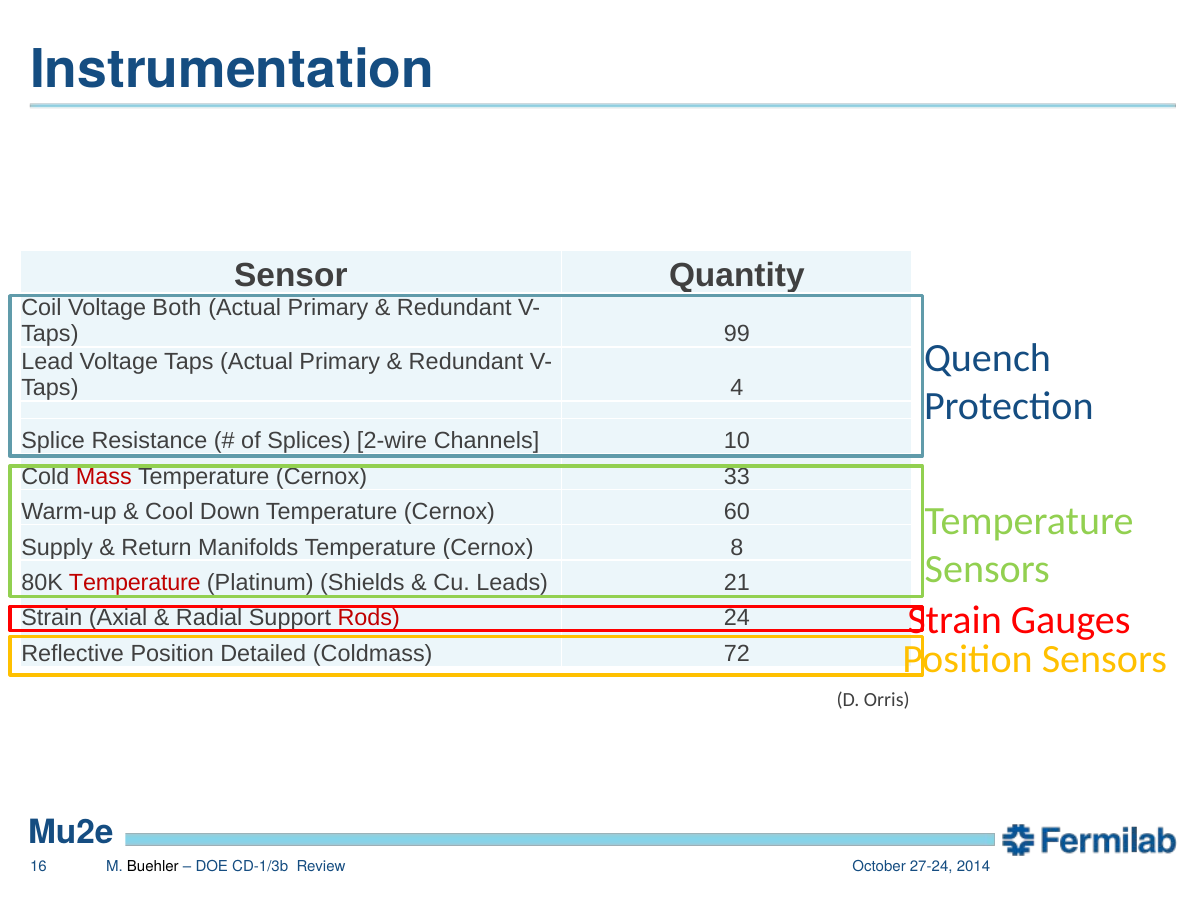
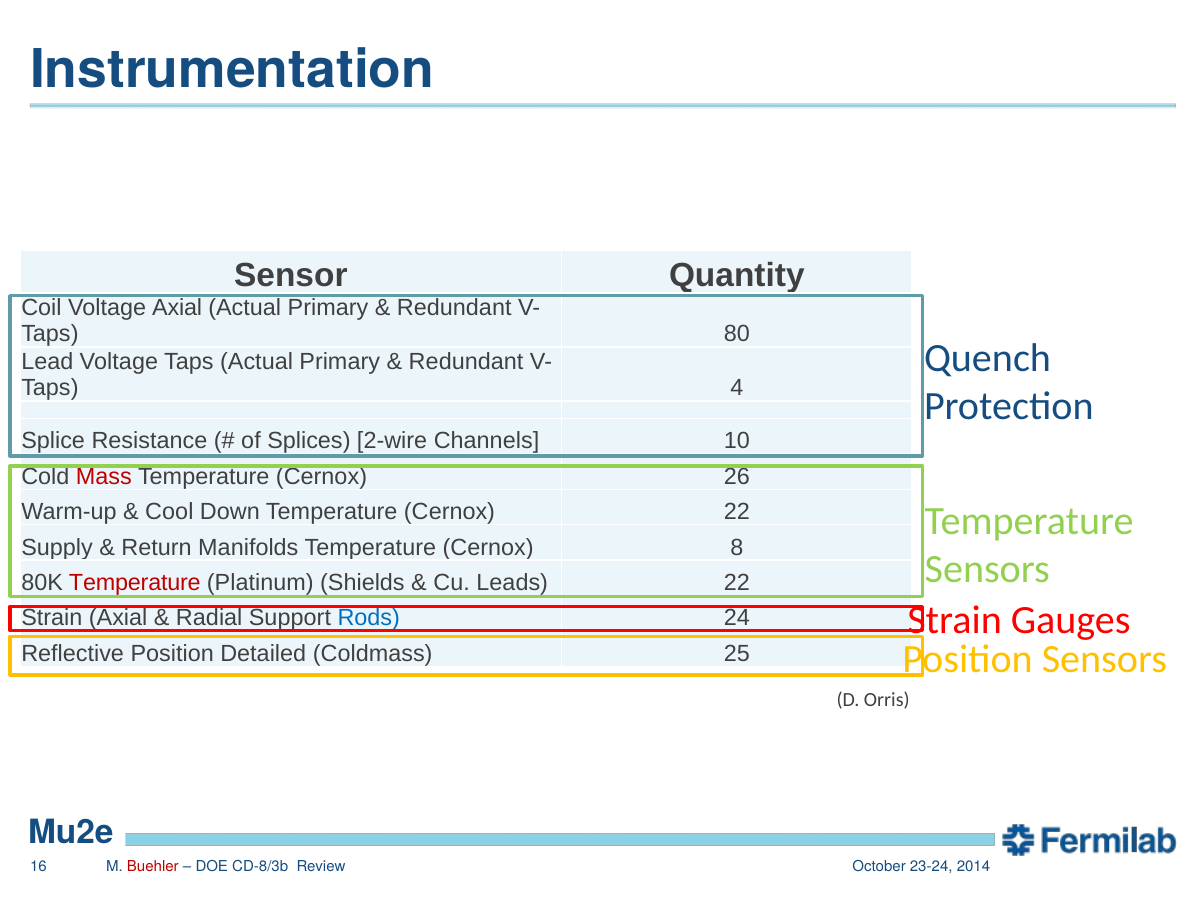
Voltage Both: Both -> Axial
99: 99 -> 80
33: 33 -> 26
Cernox 60: 60 -> 22
Leads 21: 21 -> 22
Rods colour: red -> blue
72: 72 -> 25
Buehler colour: black -> red
CD-1/3b: CD-1/3b -> CD-8/3b
27-24: 27-24 -> 23-24
